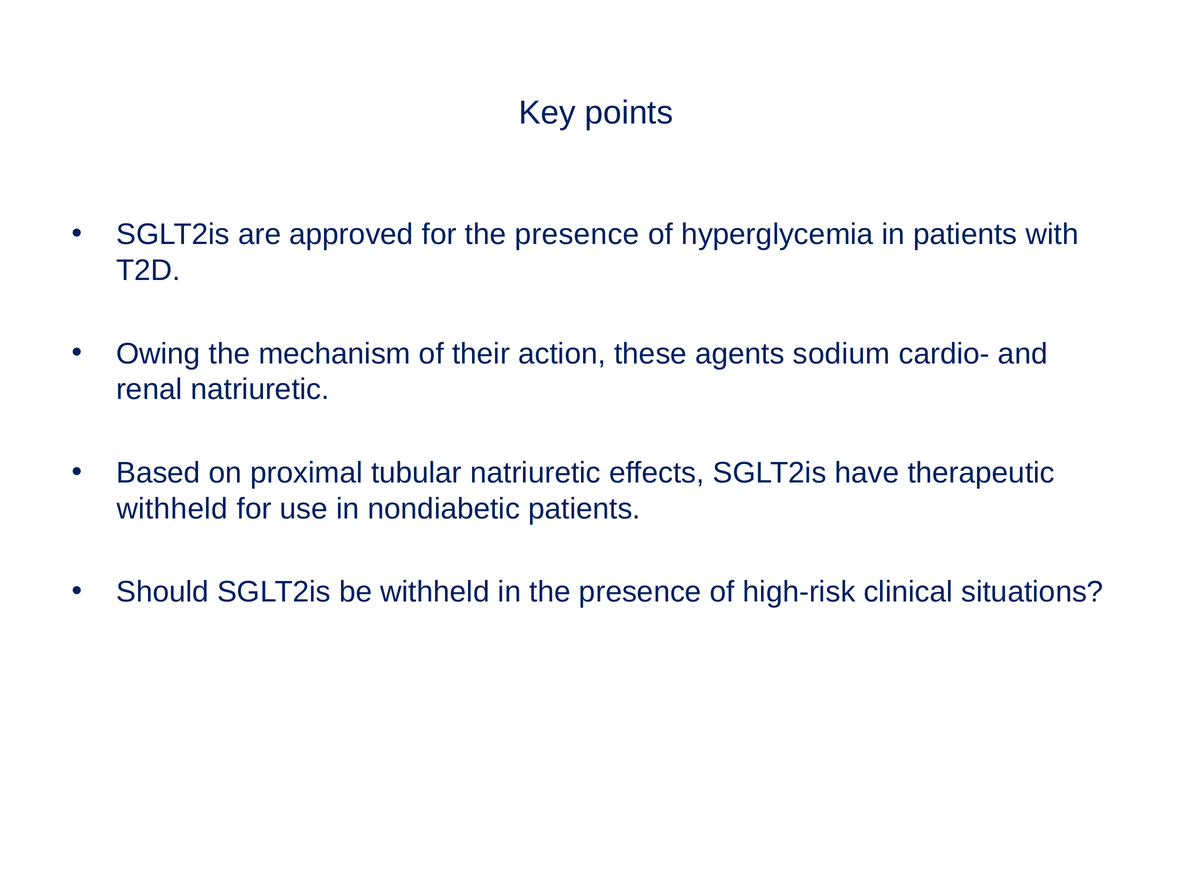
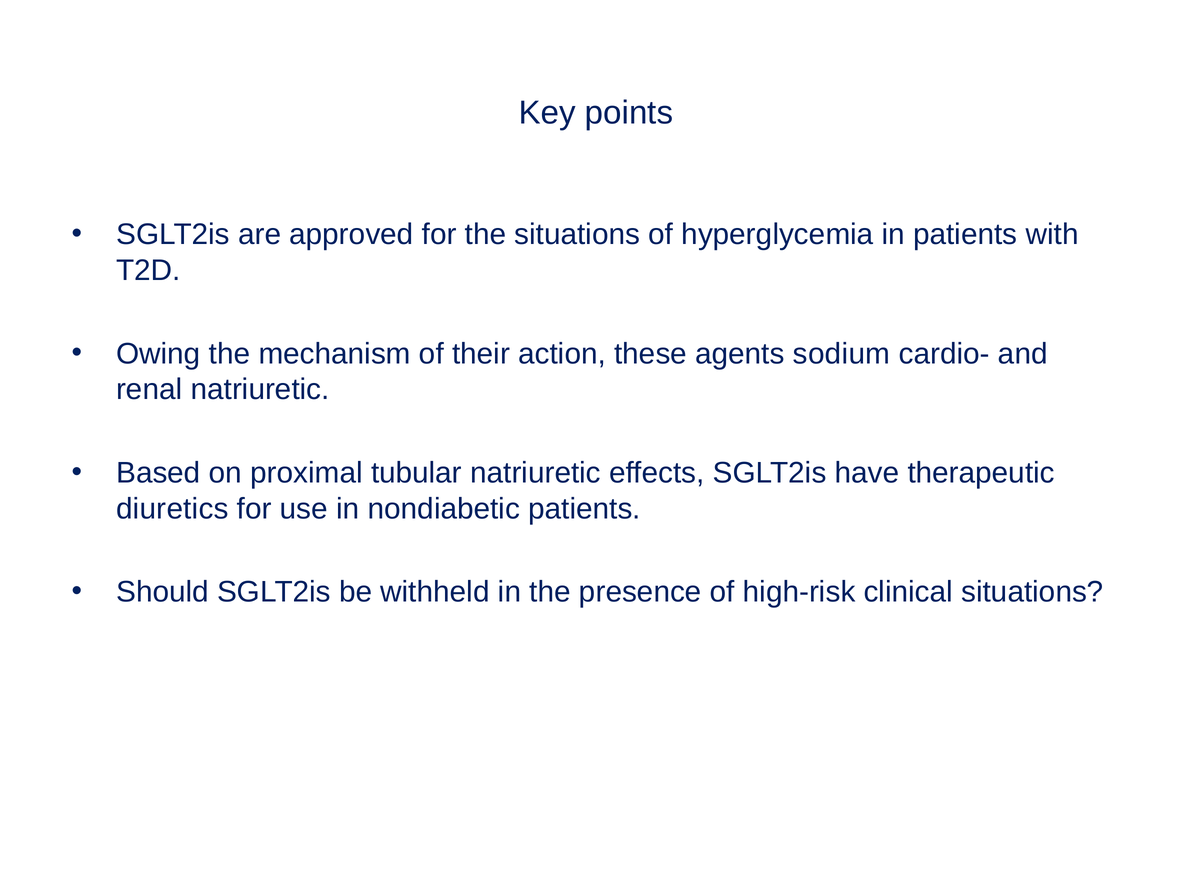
for the presence: presence -> situations
withheld at (172, 509): withheld -> diuretics
